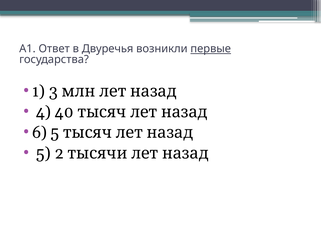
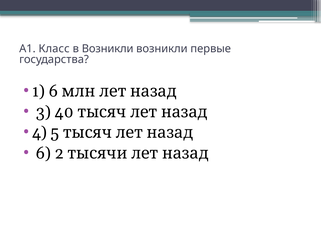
Ответ: Ответ -> Класс
в Двуречья: Двуречья -> Возникли
первые underline: present -> none
1 3: 3 -> 6
4: 4 -> 3
6: 6 -> 4
5 at (43, 153): 5 -> 6
